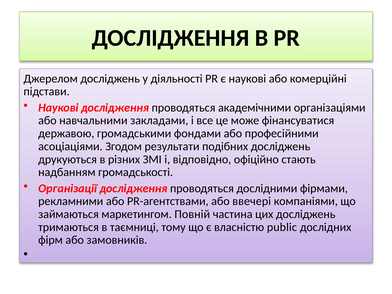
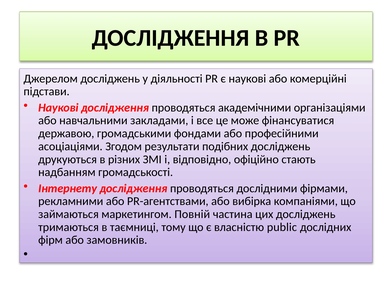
Організації: Організації -> Інтернету
ввечері: ввечері -> вибірка
